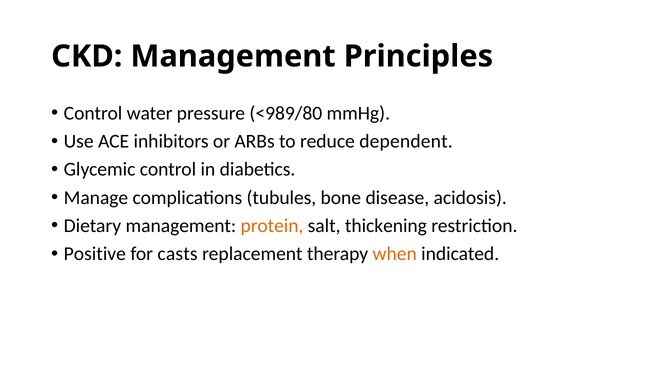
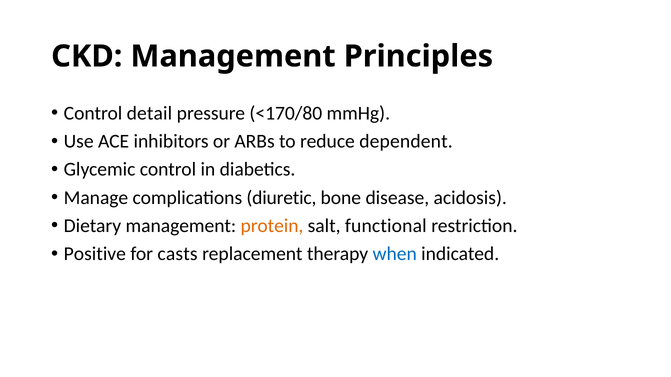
water: water -> detail
<989/80: <989/80 -> <170/80
tubules: tubules -> diuretic
thickening: thickening -> functional
when colour: orange -> blue
